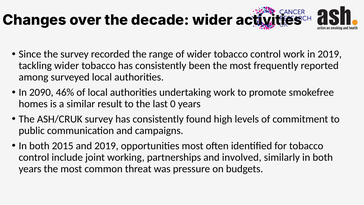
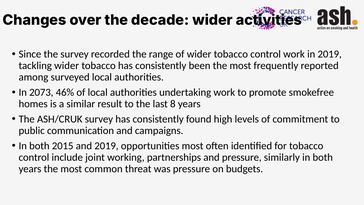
2090: 2090 -> 2073
0: 0 -> 8
and involved: involved -> pressure
